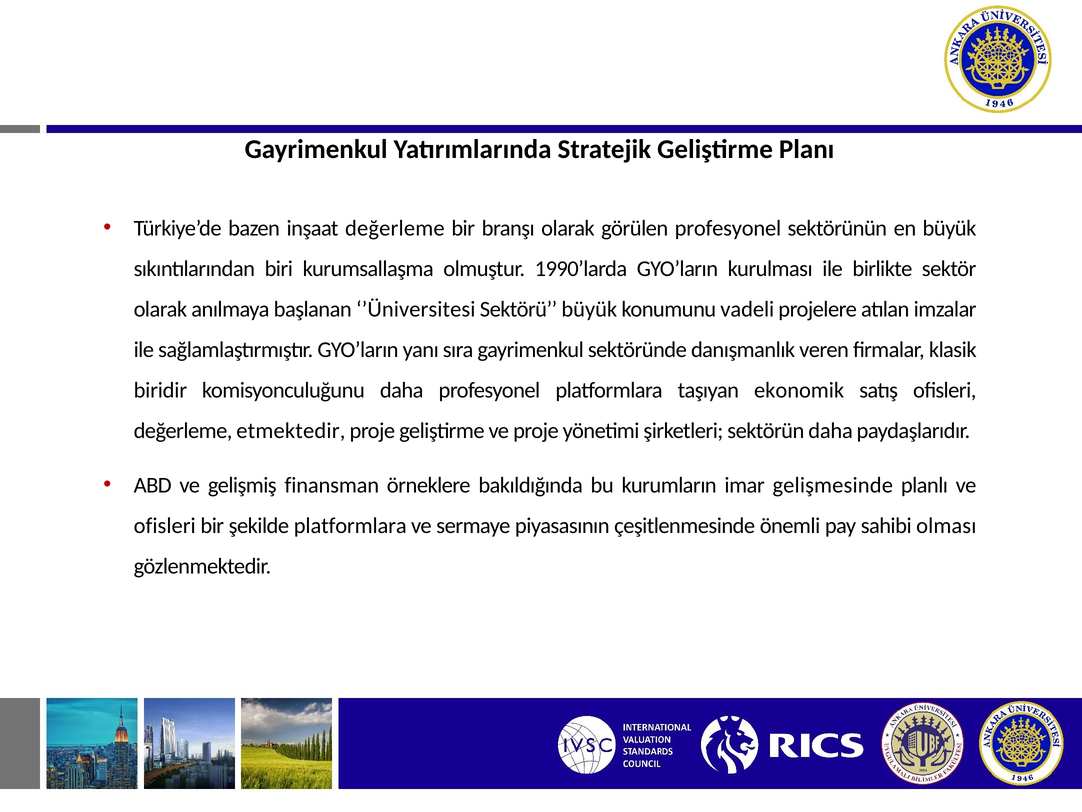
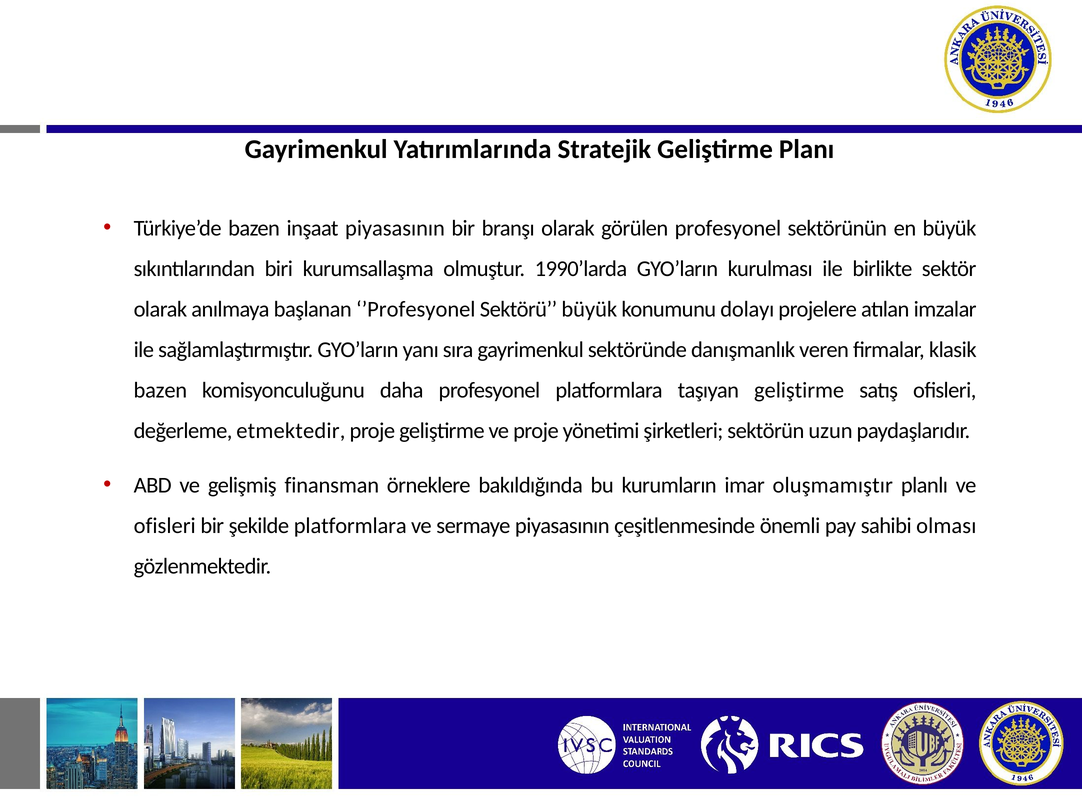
inşaat değerleme: değerleme -> piyasasının
’Üniversitesi: ’Üniversitesi -> ’Profesyonel
vadeli: vadeli -> dolayı
biridir at (160, 390): biridir -> bazen
taşıyan ekonomik: ekonomik -> geliştirme
sektörün daha: daha -> uzun
gelişmesinde: gelişmesinde -> oluşmamıştır
